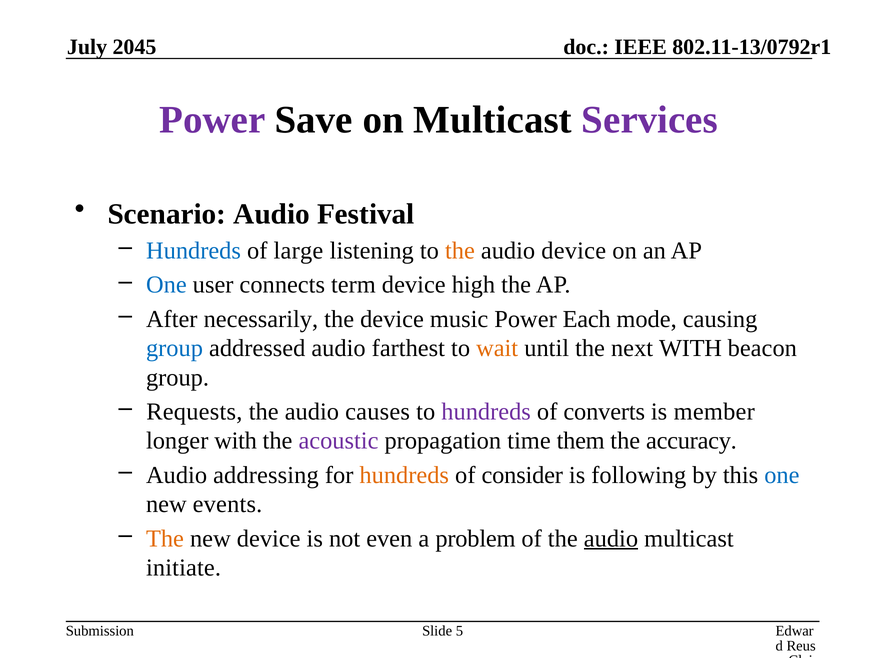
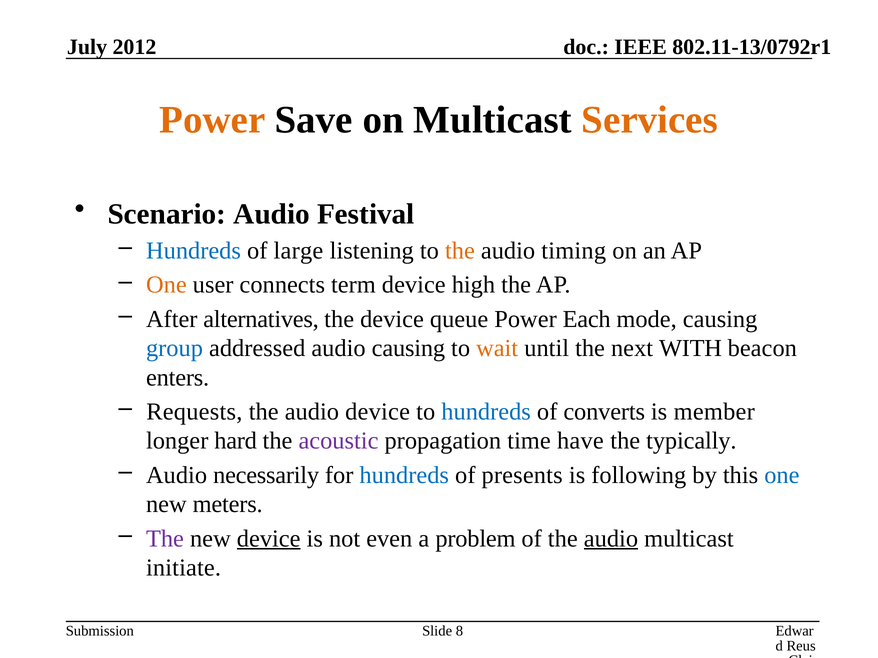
2045: 2045 -> 2012
Power at (212, 120) colour: purple -> orange
Services colour: purple -> orange
audio device: device -> timing
One at (166, 285) colour: blue -> orange
necessarily: necessarily -> alternatives
music: music -> queue
audio farthest: farthest -> causing
group at (178, 378): group -> enters
audio causes: causes -> device
hundreds at (486, 412) colour: purple -> blue
longer with: with -> hard
them: them -> have
accuracy: accuracy -> typically
addressing: addressing -> necessarily
hundreds at (404, 475) colour: orange -> blue
consider: consider -> presents
events: events -> meters
The at (165, 539) colour: orange -> purple
device at (269, 539) underline: none -> present
5: 5 -> 8
